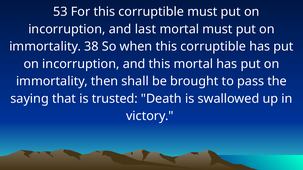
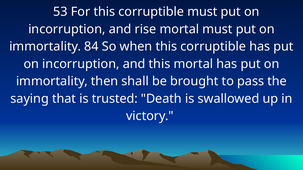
last: last -> rise
38: 38 -> 84
